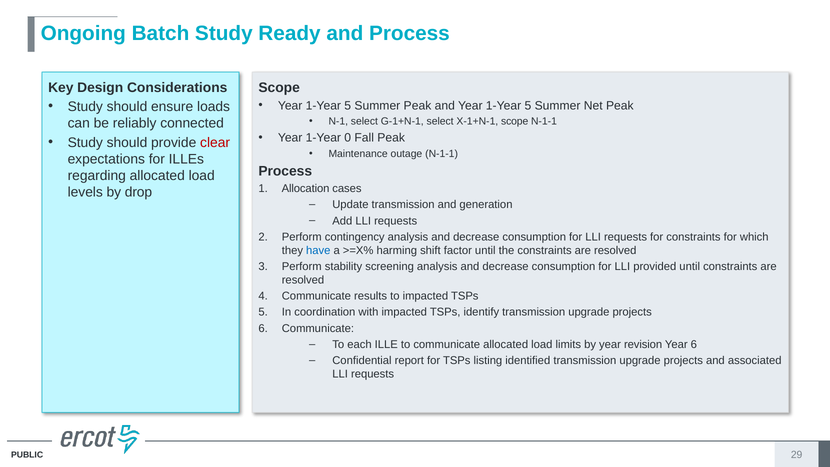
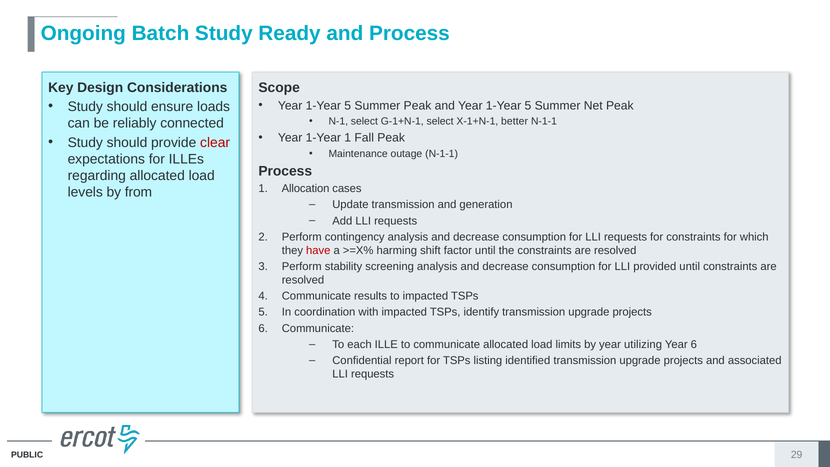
X-1+N-1 scope: scope -> better
1-Year 0: 0 -> 1
drop: drop -> from
have colour: blue -> red
revision: revision -> utilizing
